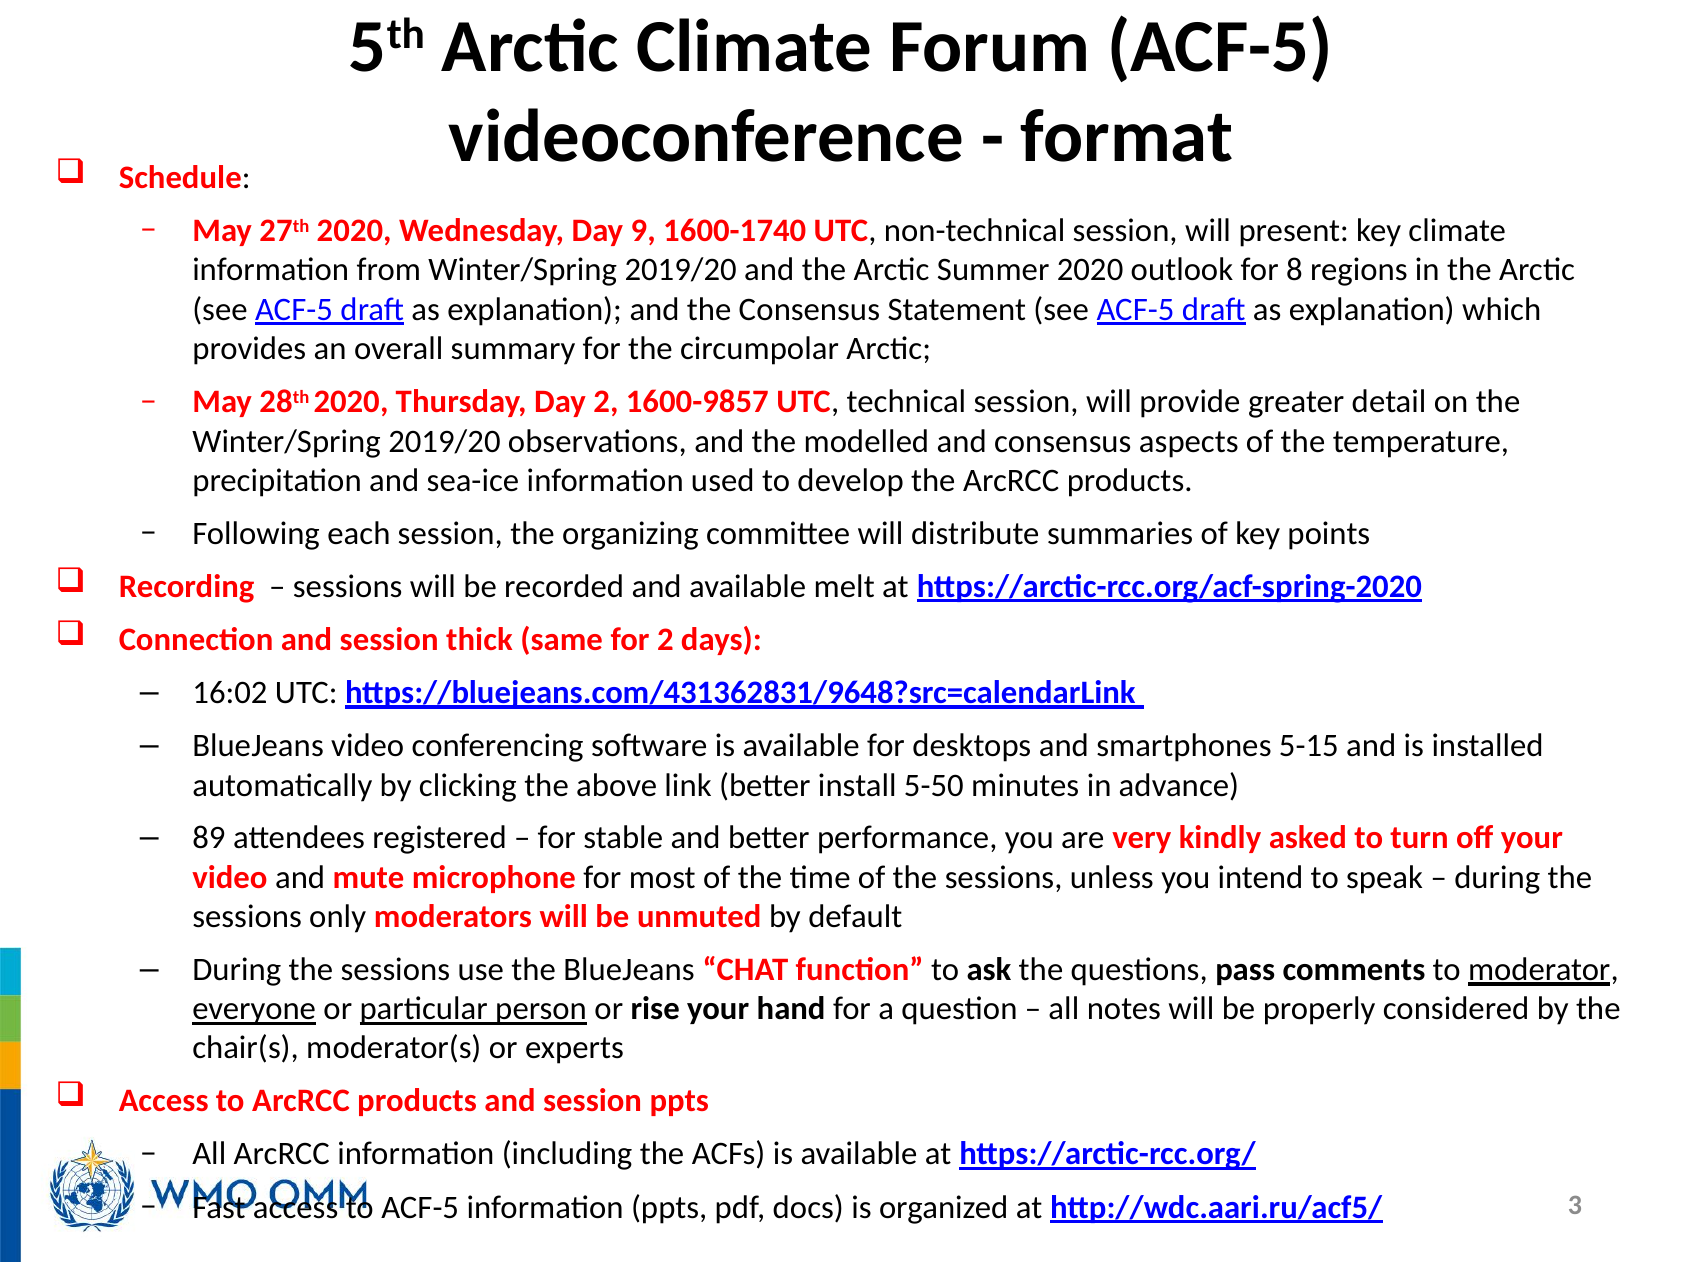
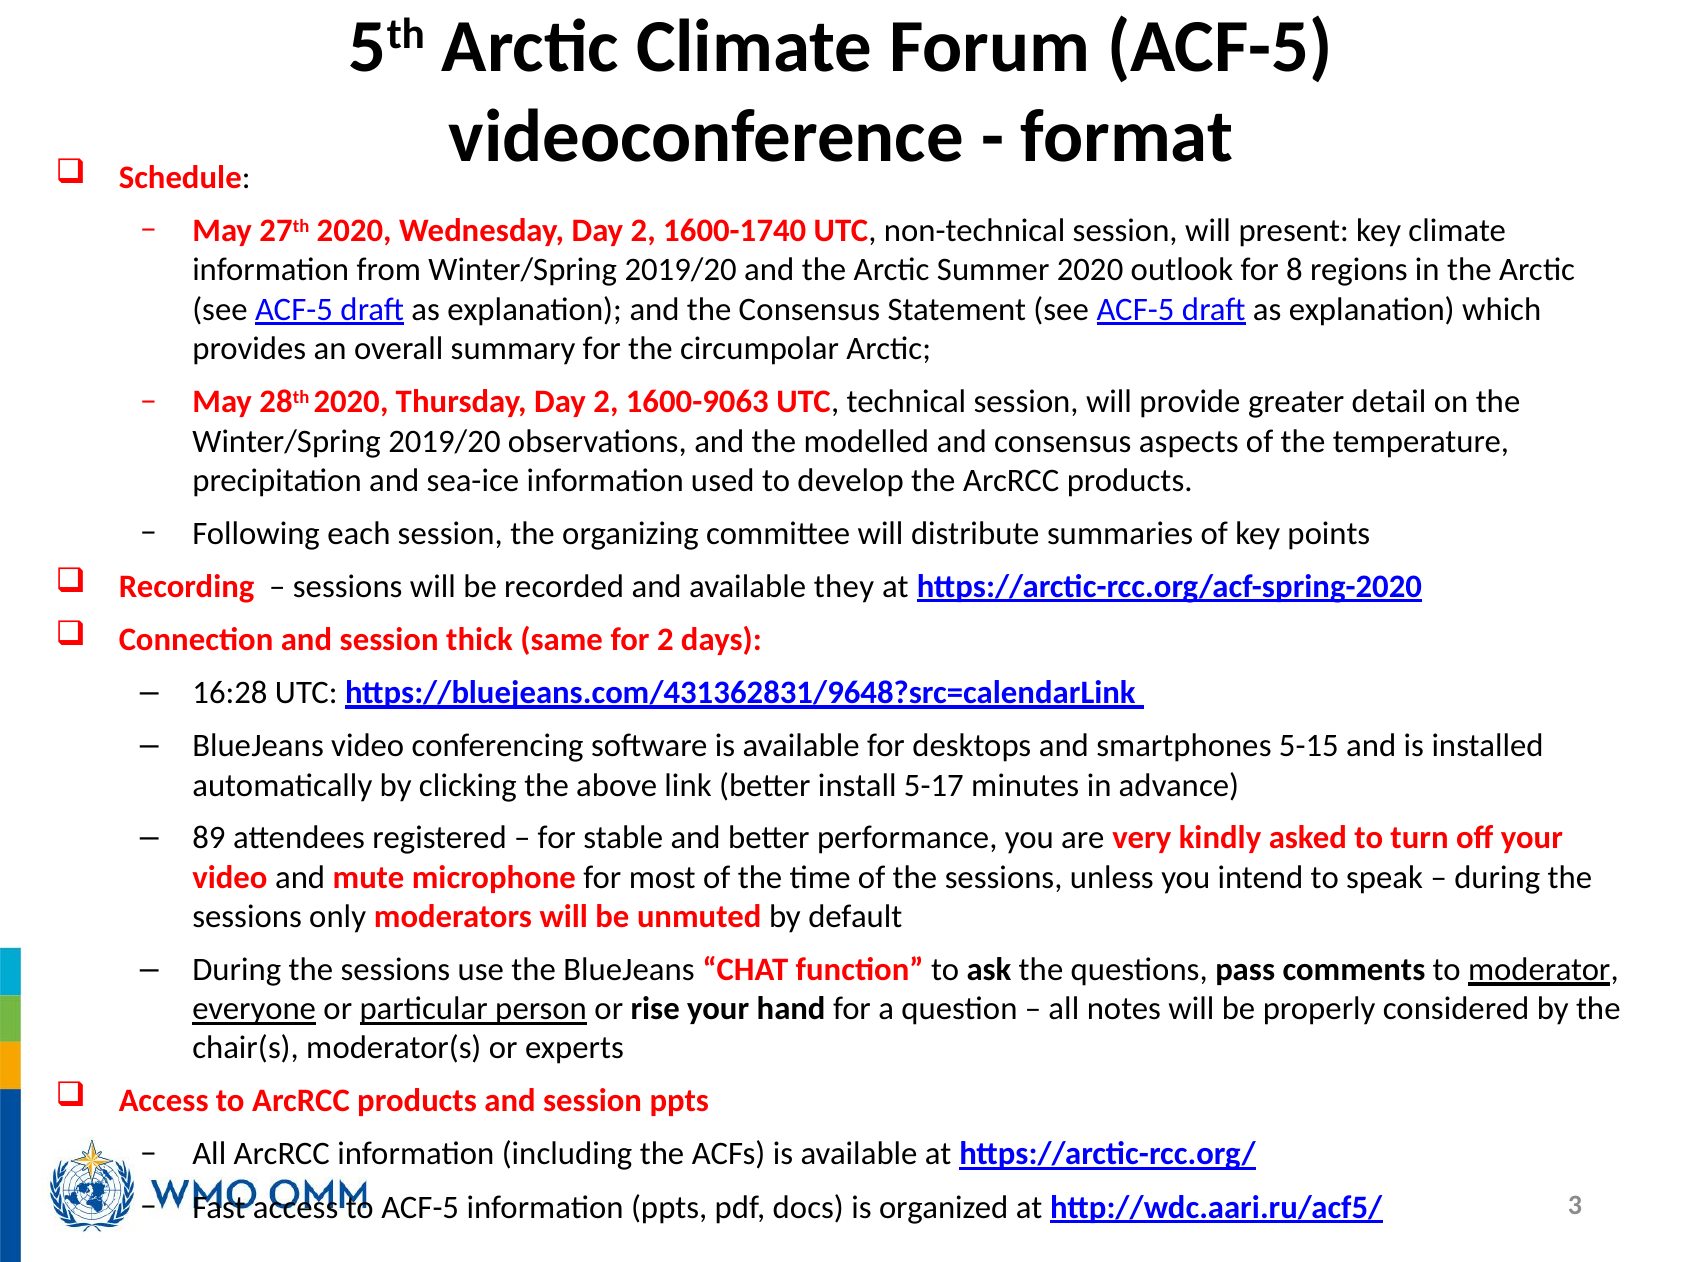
Wednesday Day 9: 9 -> 2
1600-9857: 1600-9857 -> 1600-9063
melt: melt -> they
16:02: 16:02 -> 16:28
5-50: 5-50 -> 5-17
